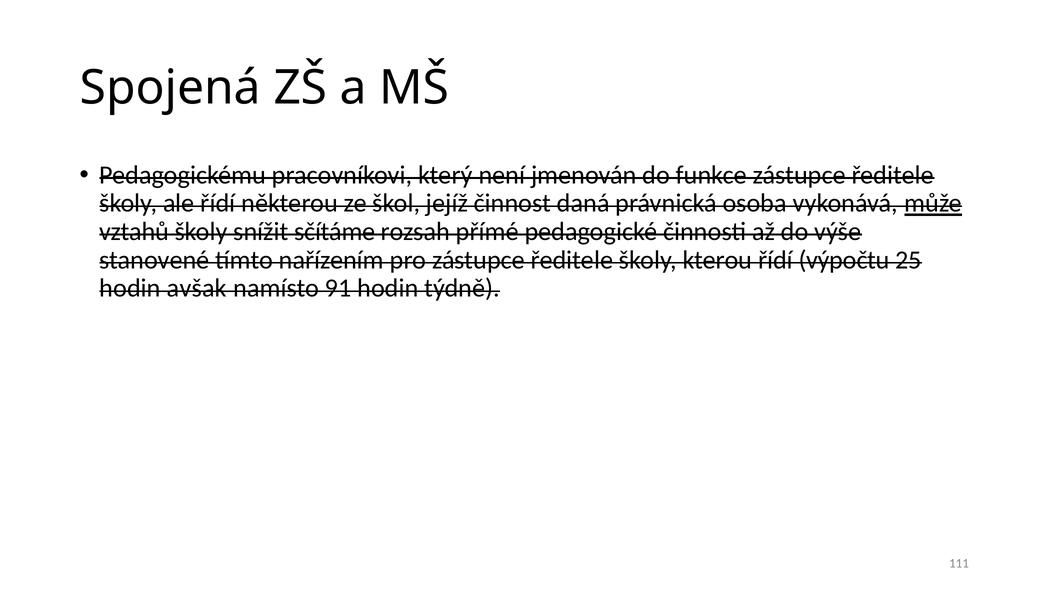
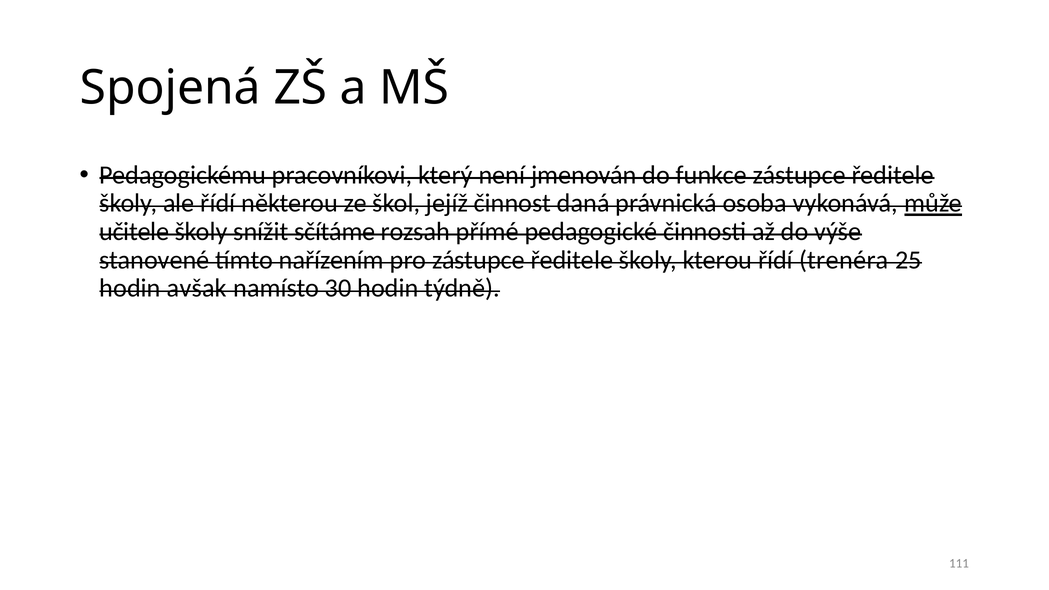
vztahů: vztahů -> učitele
výpočtu: výpočtu -> trenéra
91: 91 -> 30
